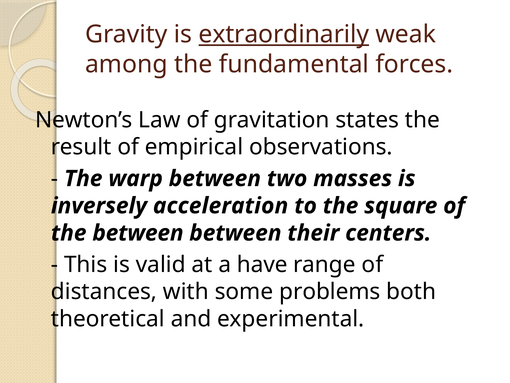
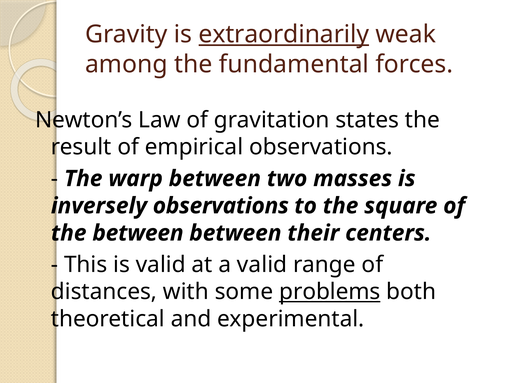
inversely acceleration: acceleration -> observations
a have: have -> valid
problems underline: none -> present
